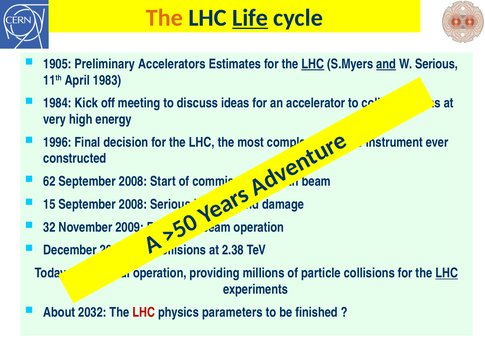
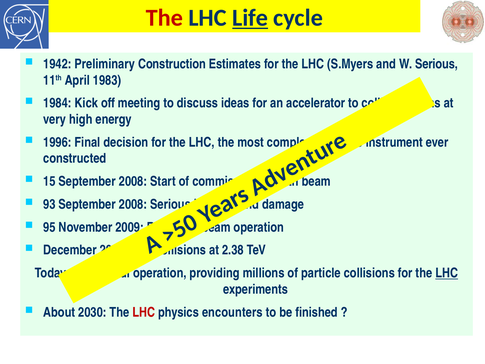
The at (164, 18) colour: orange -> red
1905: 1905 -> 1942
Accelerators: Accelerators -> Construction
LHC at (313, 64) underline: present -> none
and at (386, 64) underline: present -> none
62: 62 -> 15
15: 15 -> 93
32: 32 -> 95
2032: 2032 -> 2030
parameters: parameters -> encounters
